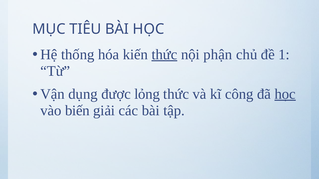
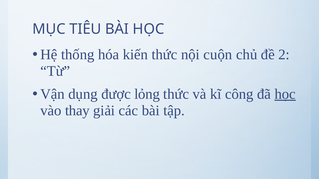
thức at (164, 55) underline: present -> none
phận: phận -> cuộn
1: 1 -> 2
biến: biến -> thay
